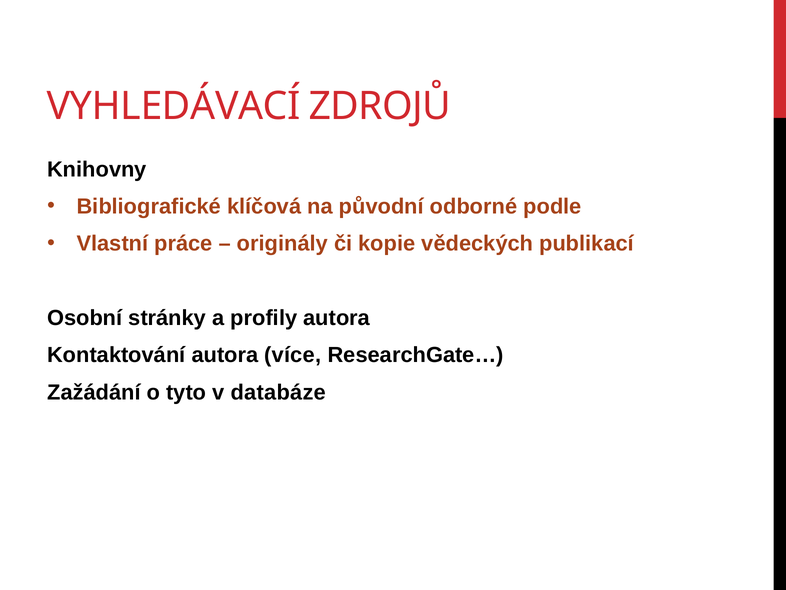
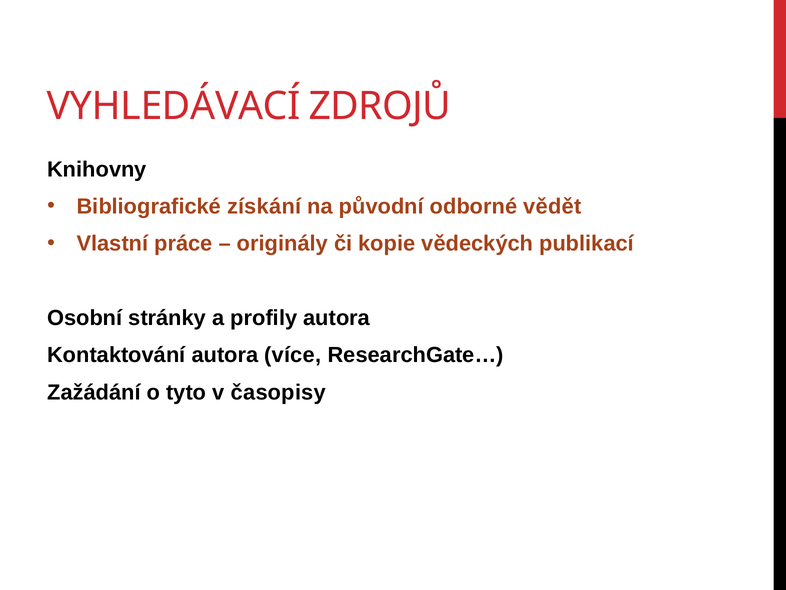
klíčová: klíčová -> získání
podle: podle -> vědět
databáze: databáze -> časopisy
